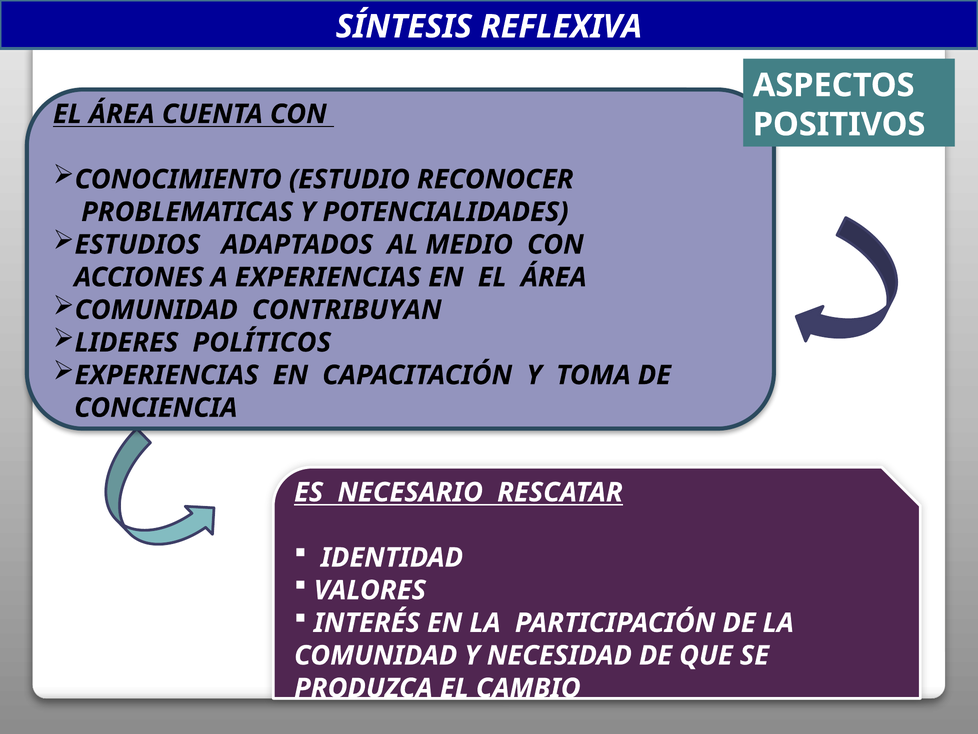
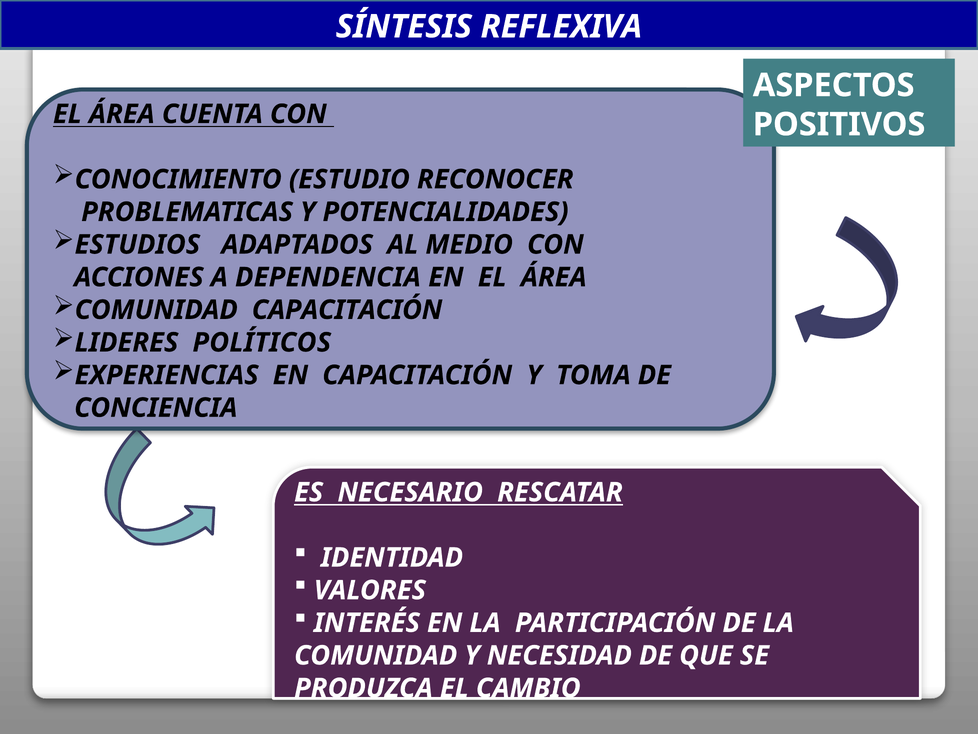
A EXPERIENCIAS: EXPERIENCIAS -> DEPENDENCIA
COMUNIDAD CONTRIBUYAN: CONTRIBUYAN -> CAPACITACIÓN
